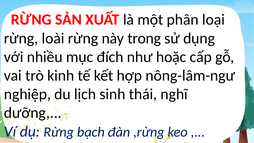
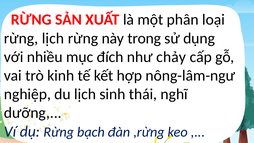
rừng loài: loài -> lịch
hoặc: hoặc -> chảy
